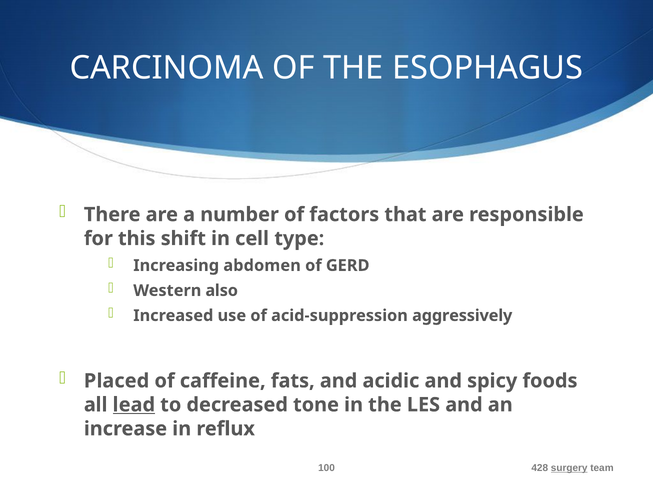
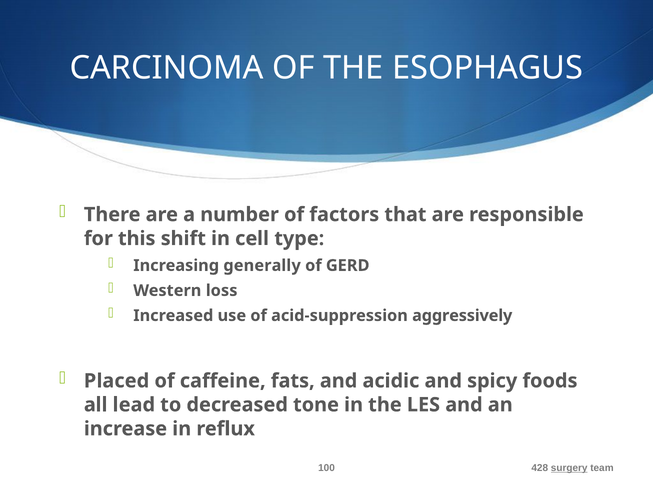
abdomen: abdomen -> generally
also: also -> loss
lead underline: present -> none
